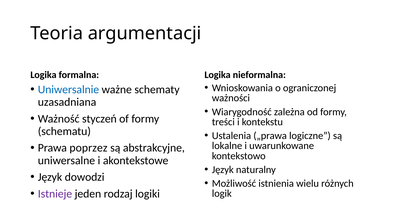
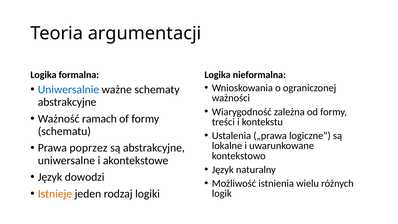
uzasadniana at (67, 102): uzasadniana -> abstrakcyjne
styczeń: styczeń -> ramach
Istnieje colour: purple -> orange
